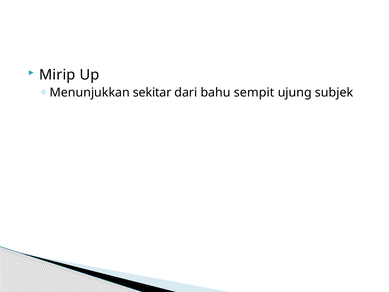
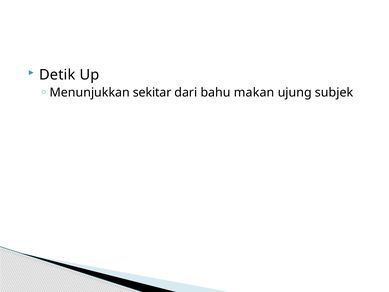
Mirip: Mirip -> Detik
sempit: sempit -> makan
